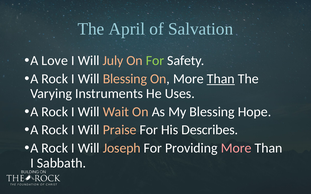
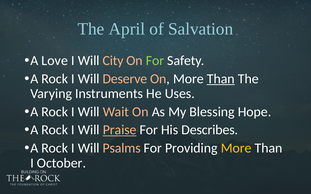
July: July -> City
Will Blessing: Blessing -> Deserve
Praise underline: none -> present
Joseph: Joseph -> Psalms
More at (236, 148) colour: pink -> yellow
Sabbath: Sabbath -> October
